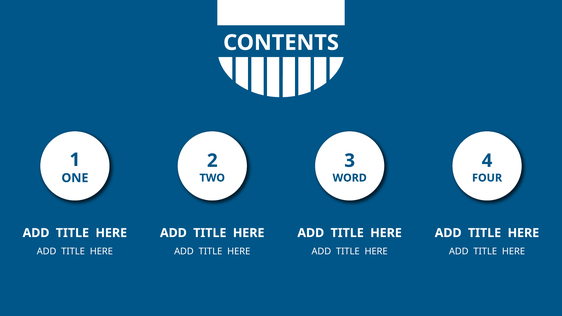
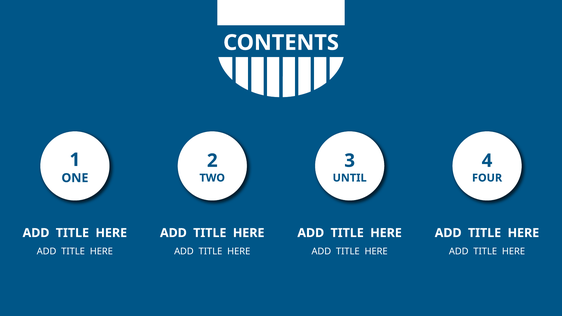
WORD: WORD -> UNTIL
